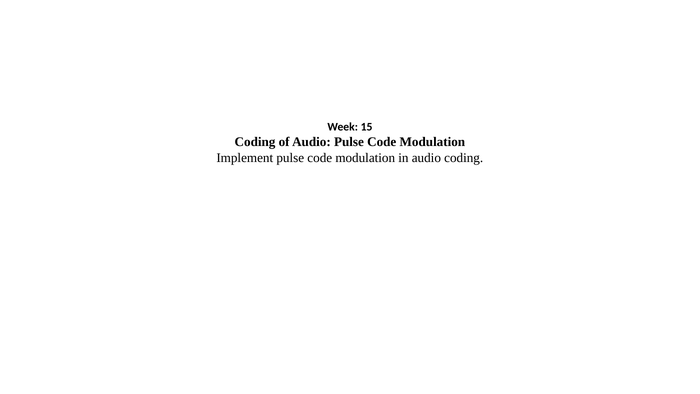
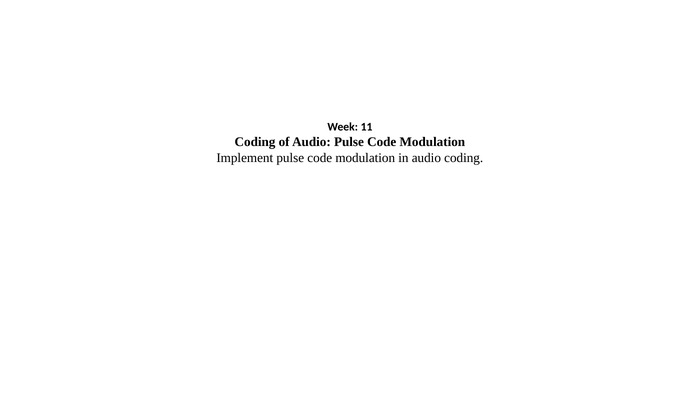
15: 15 -> 11
